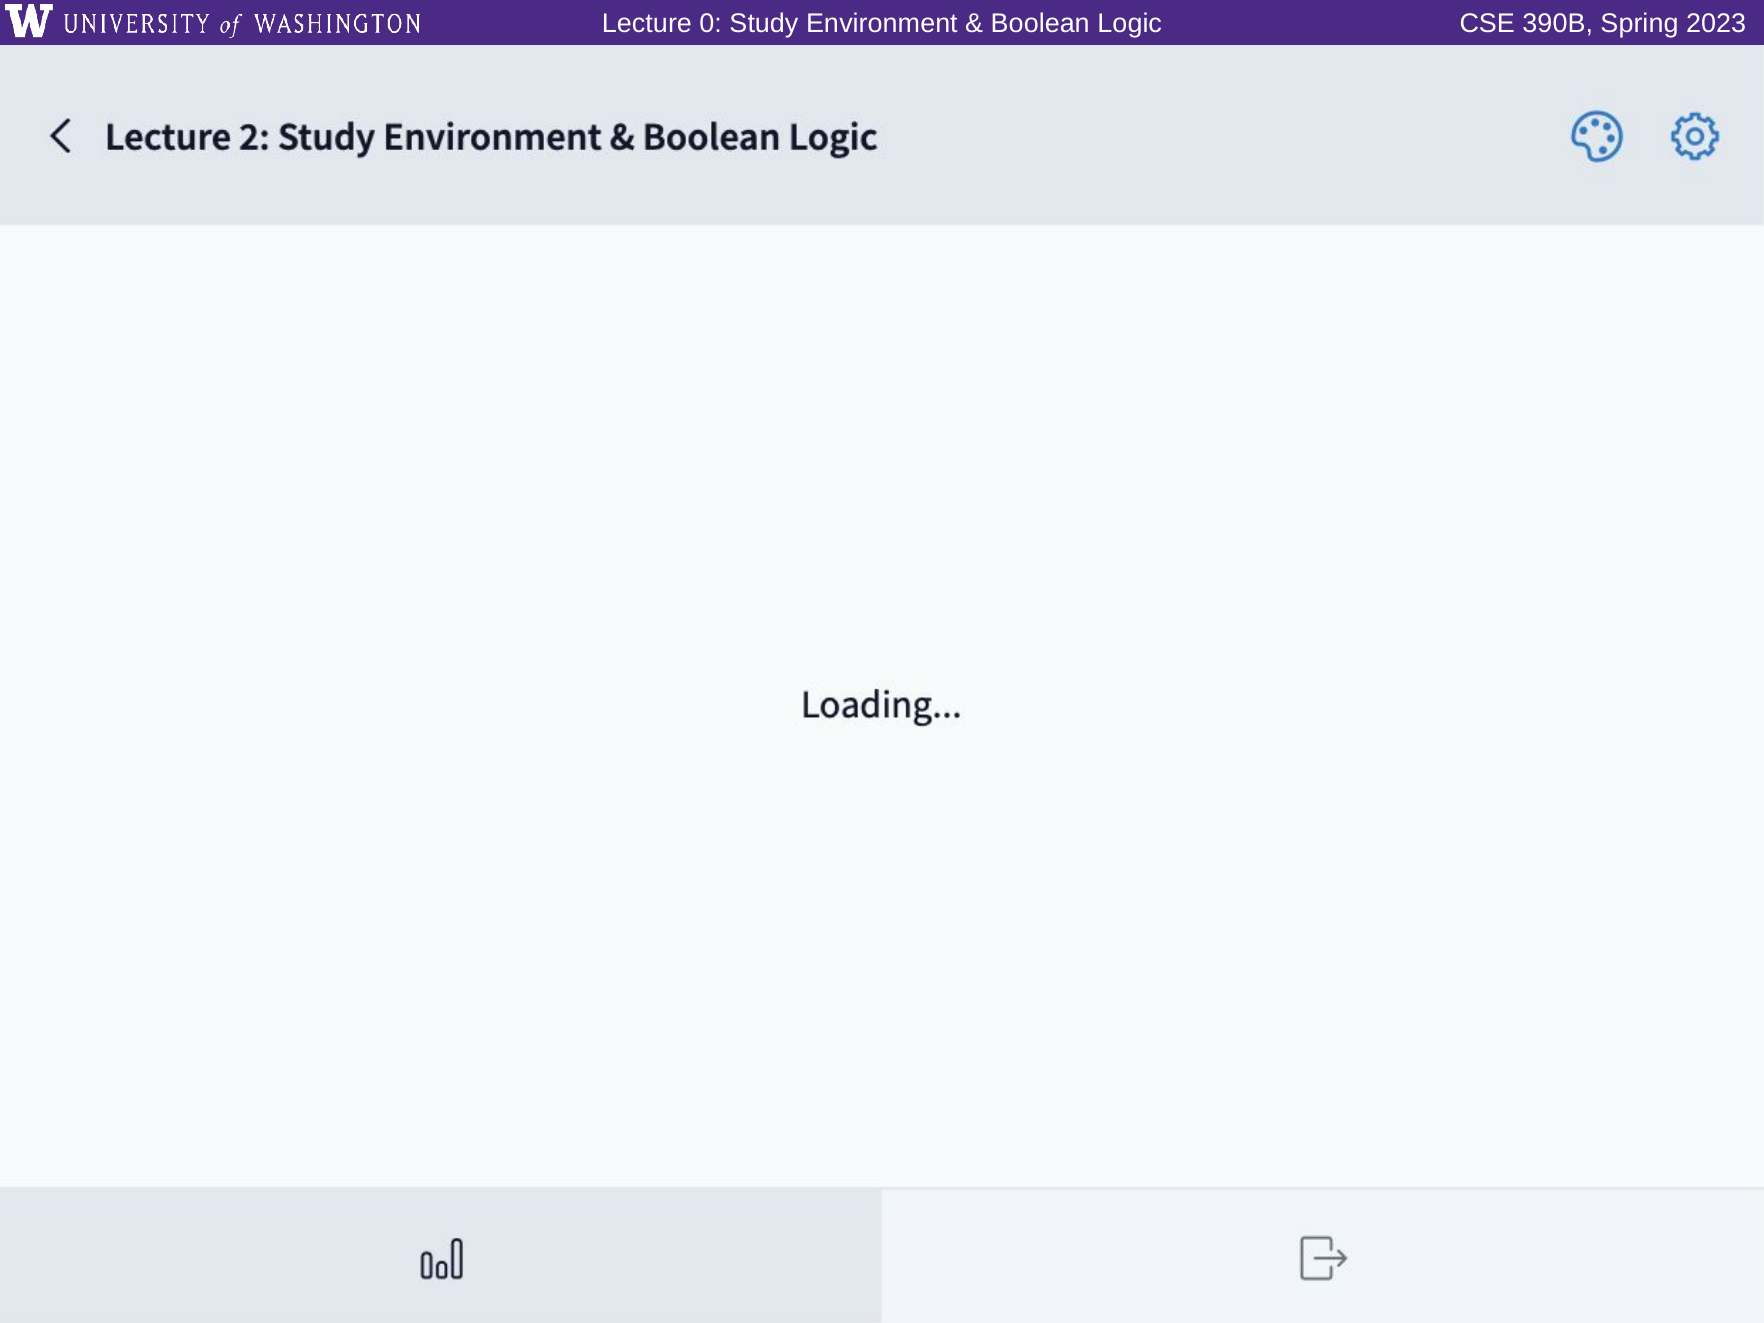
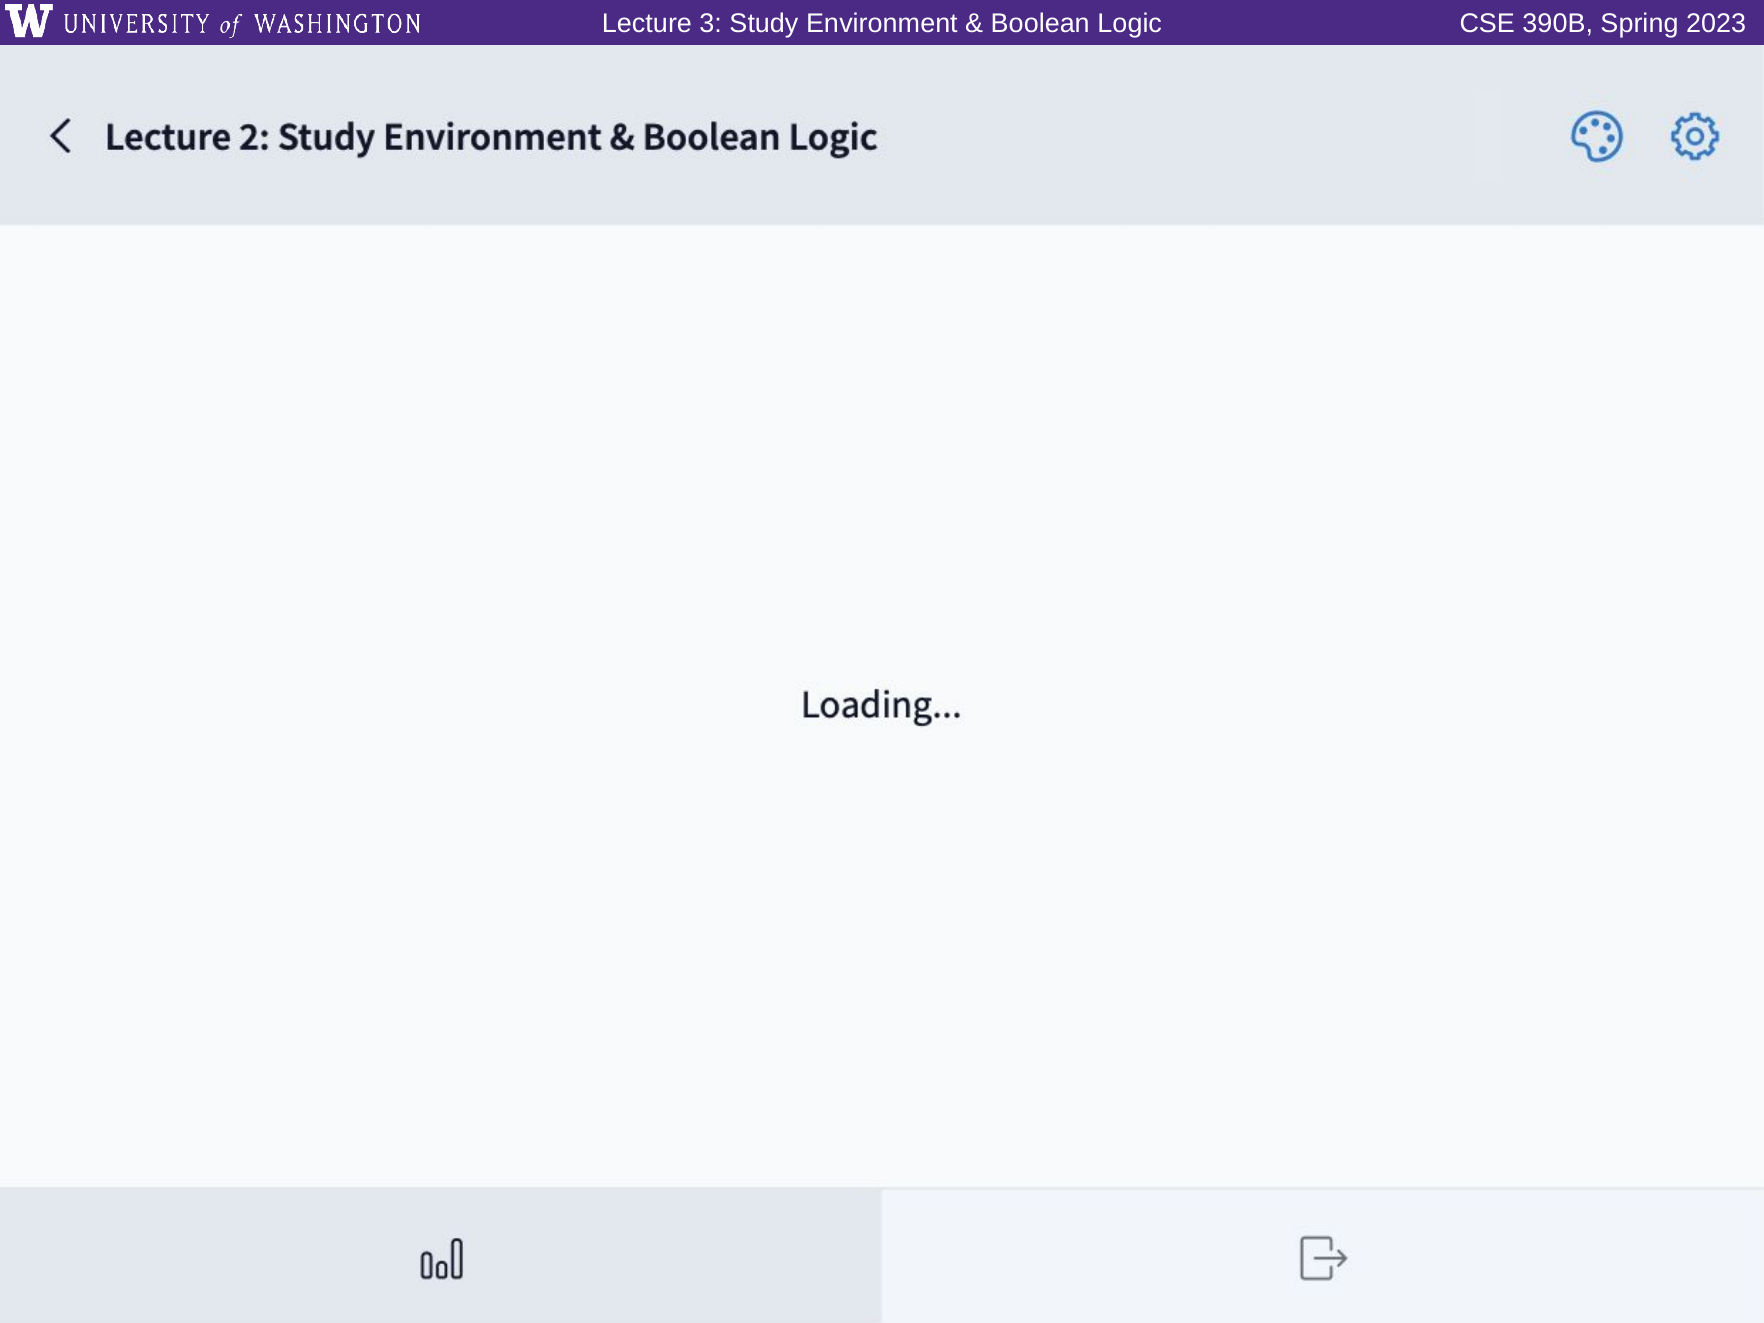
0 at (711, 24): 0 -> 3
